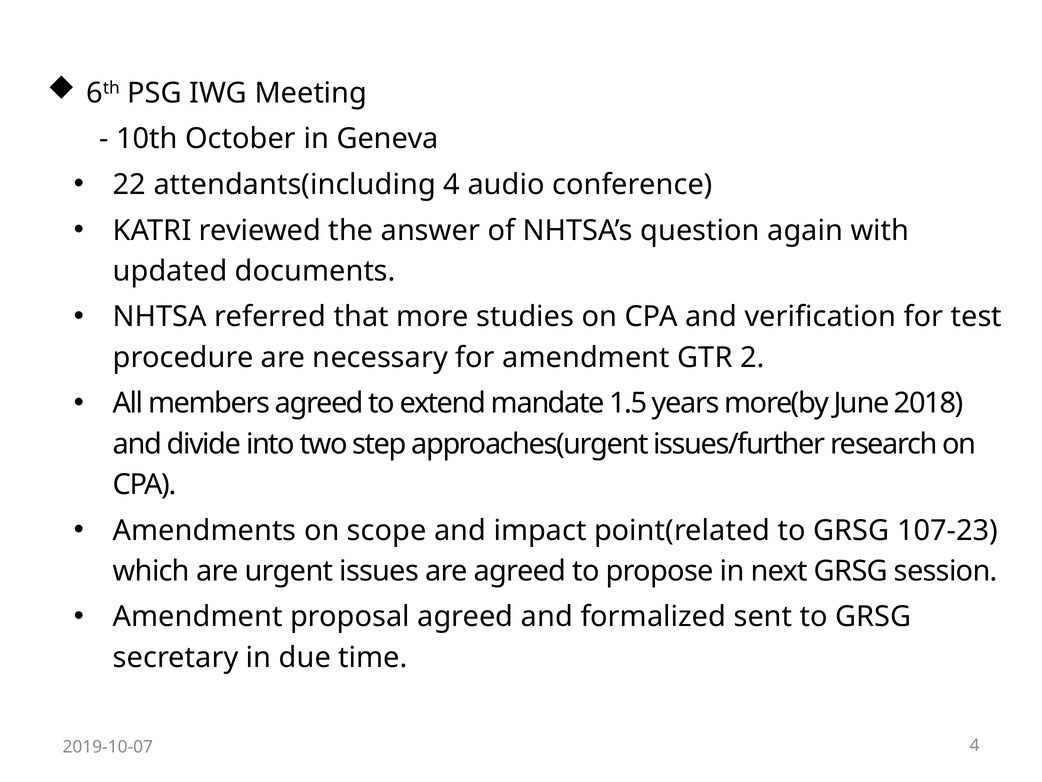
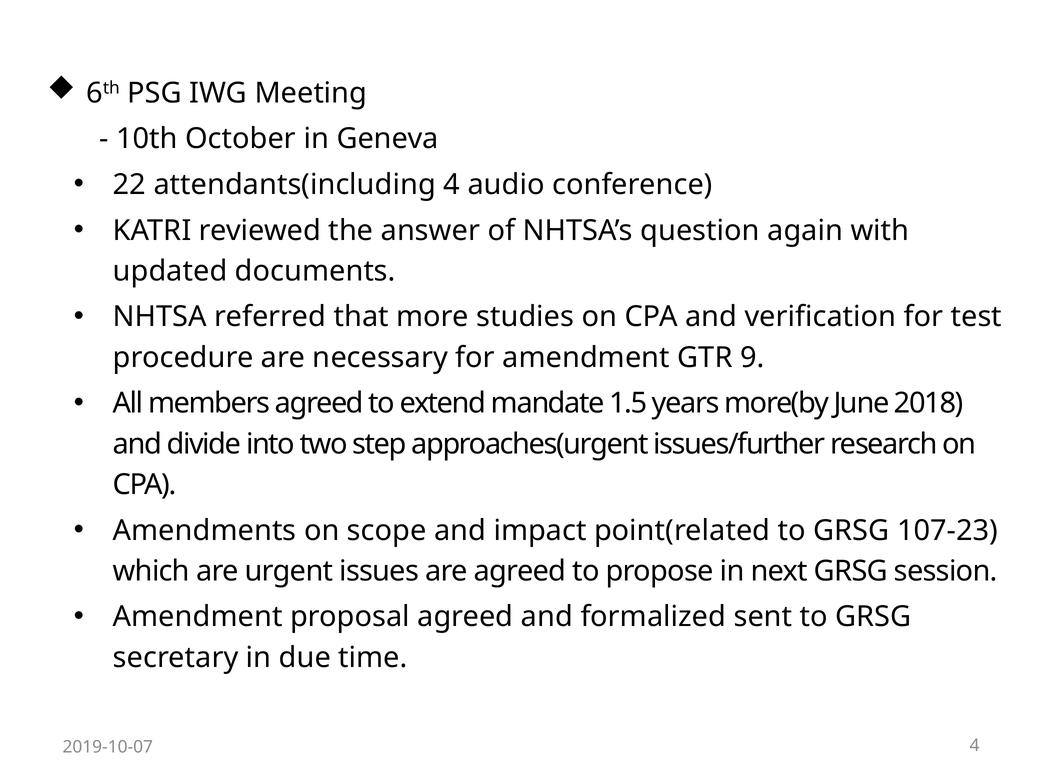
2: 2 -> 9
